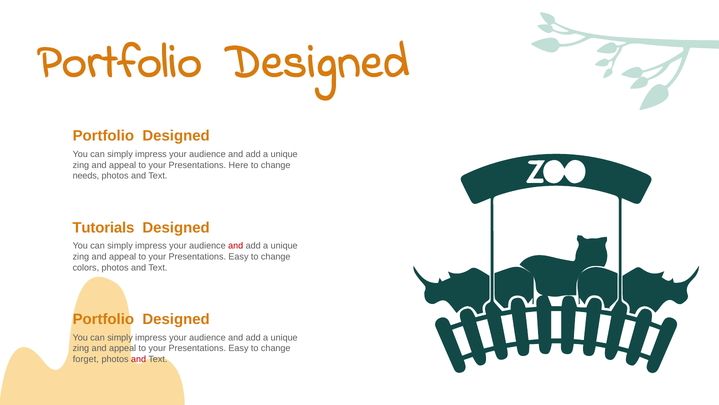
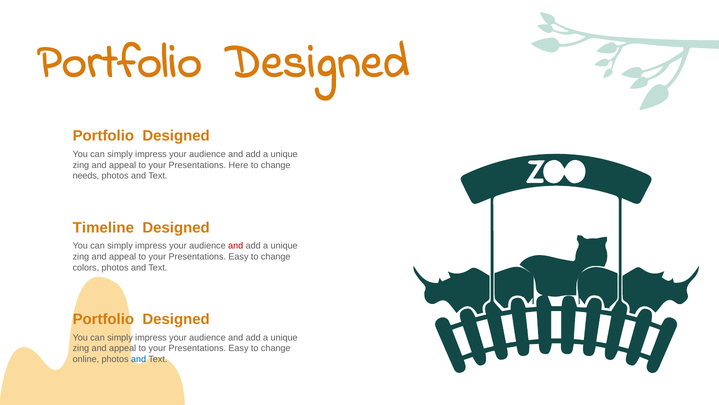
Tutorials: Tutorials -> Timeline
forget: forget -> online
and at (139, 359) colour: red -> blue
